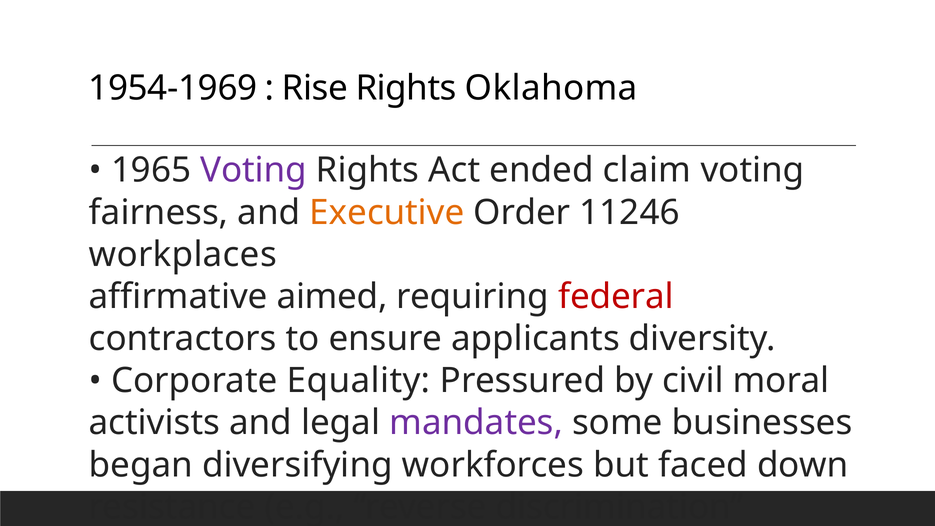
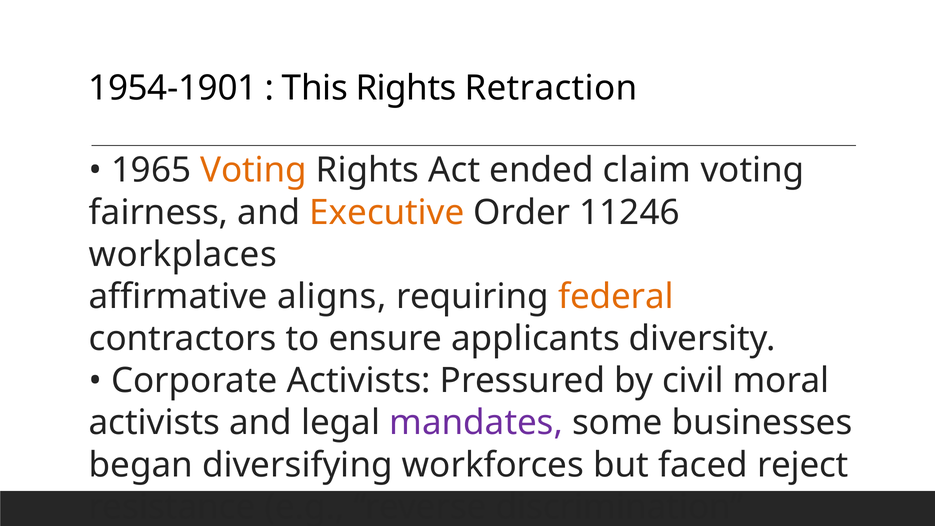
1954-1969: 1954-1969 -> 1954-1901
Rise: Rise -> This
Oklahoma: Oklahoma -> Retraction
Voting at (254, 170) colour: purple -> orange
aimed: aimed -> aligns
federal colour: red -> orange
Corporate Equality: Equality -> Activists
down: down -> reject
